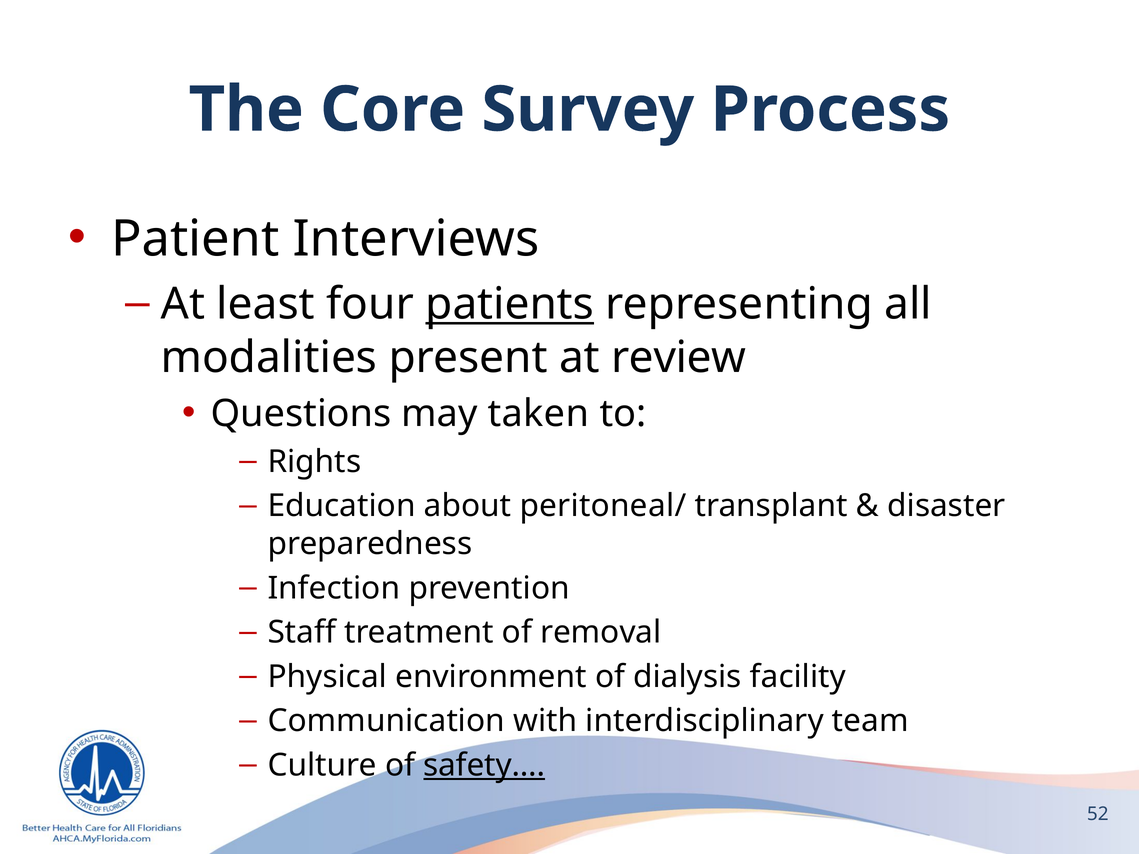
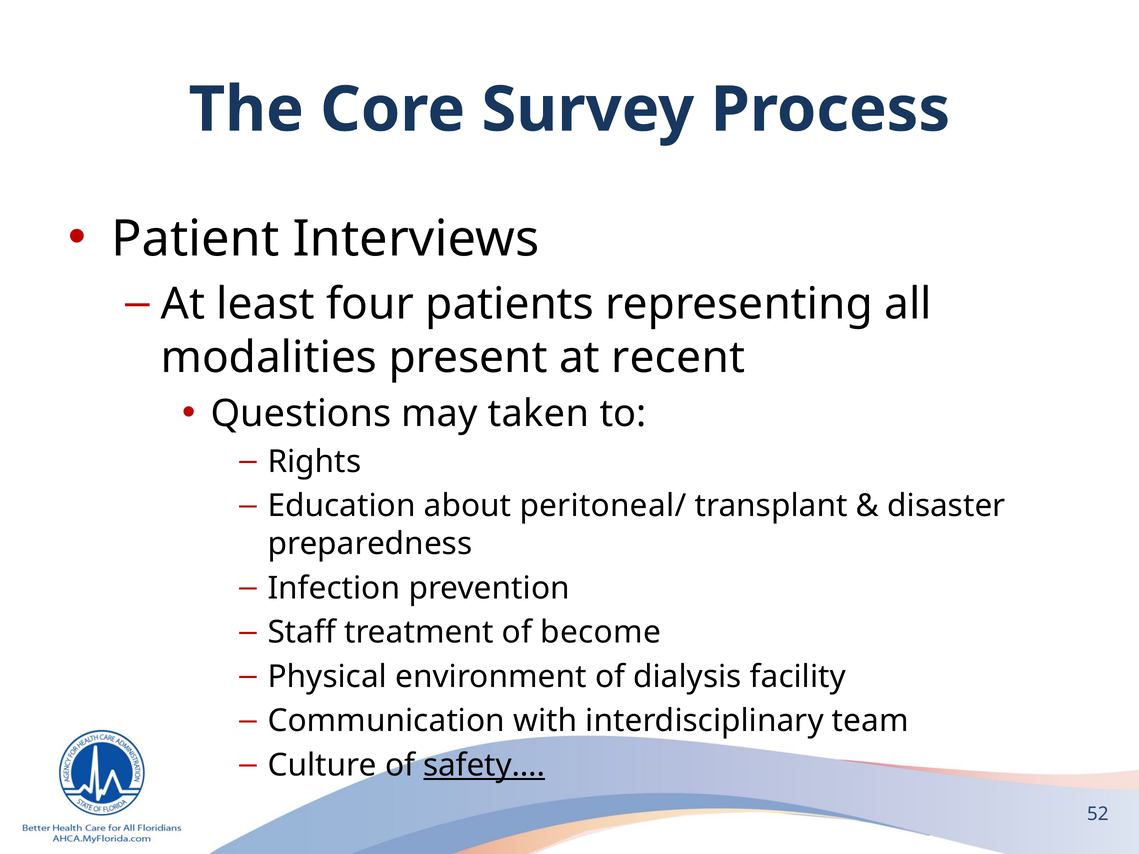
patients underline: present -> none
review: review -> recent
removal: removal -> become
